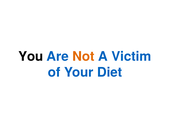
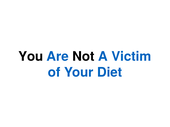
Not colour: orange -> black
